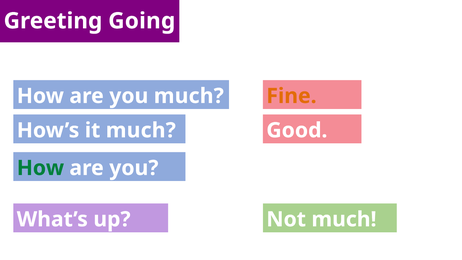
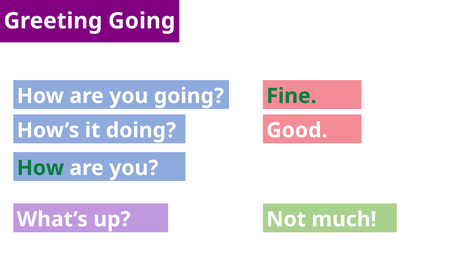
you much: much -> going
Fine colour: orange -> green
it much: much -> doing
